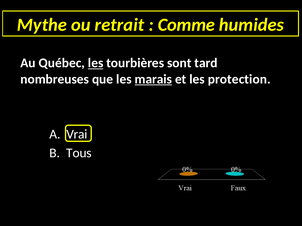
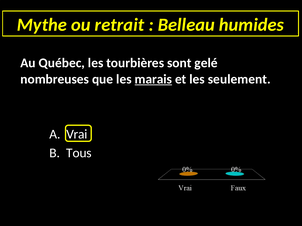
Comme: Comme -> Belleau
les at (96, 63) underline: present -> none
tard: tard -> gelé
protection: protection -> seulement
